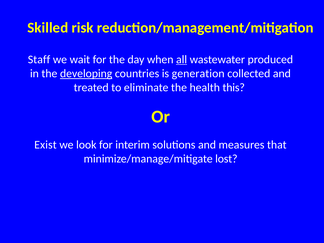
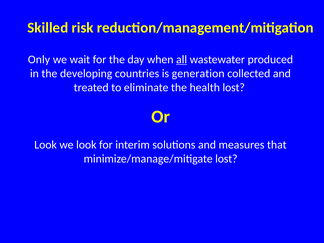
Staff: Staff -> Only
developing underline: present -> none
health this: this -> lost
Exist at (45, 145): Exist -> Look
